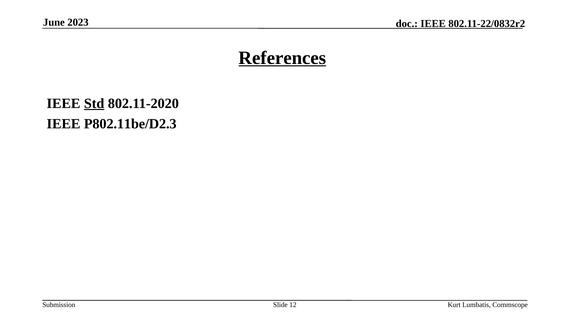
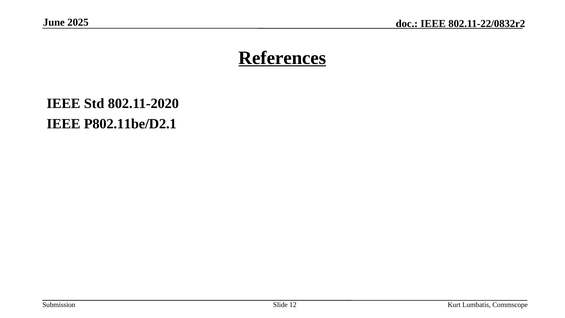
2023: 2023 -> 2025
Std underline: present -> none
P802.11be/D2.3: P802.11be/D2.3 -> P802.11be/D2.1
